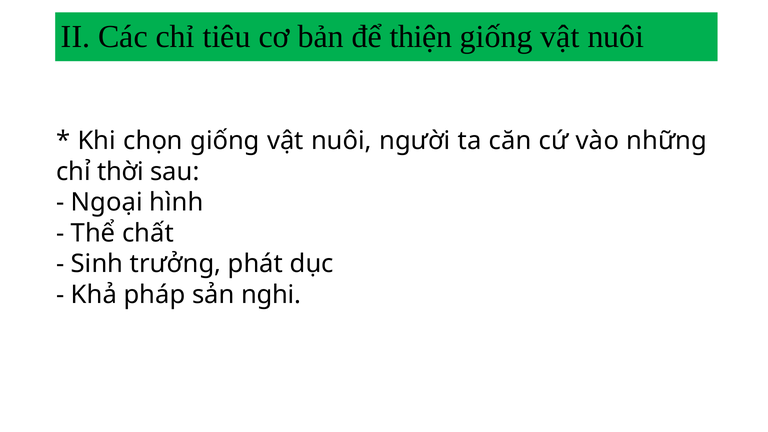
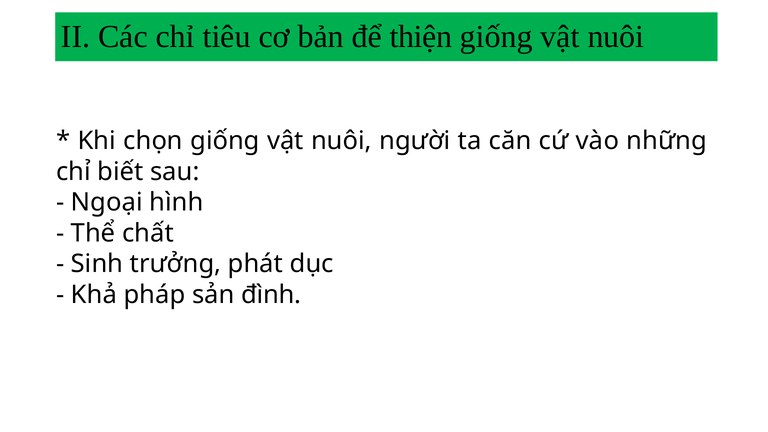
thời: thời -> biết
nghi: nghi -> đình
